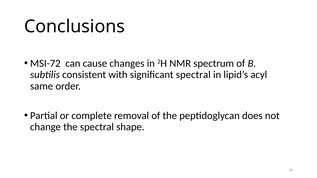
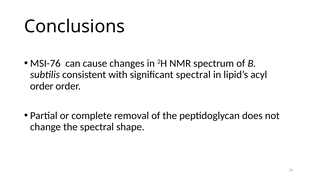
MSI-72: MSI-72 -> MSI-76
same at (42, 86): same -> order
